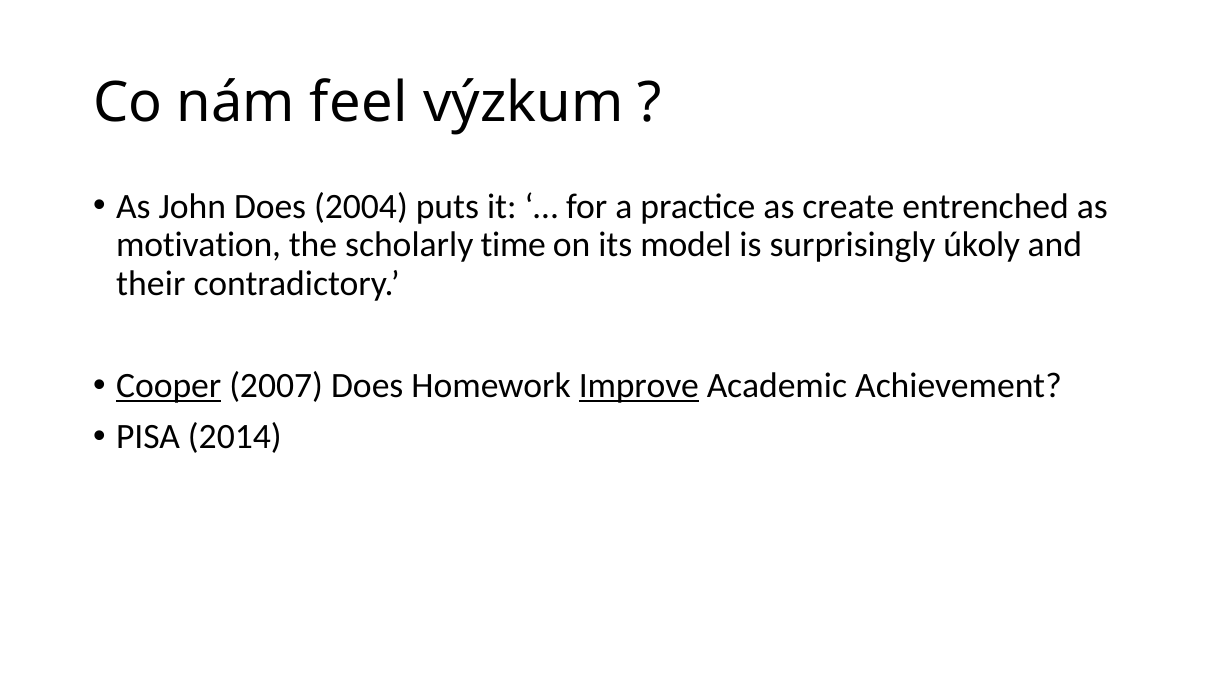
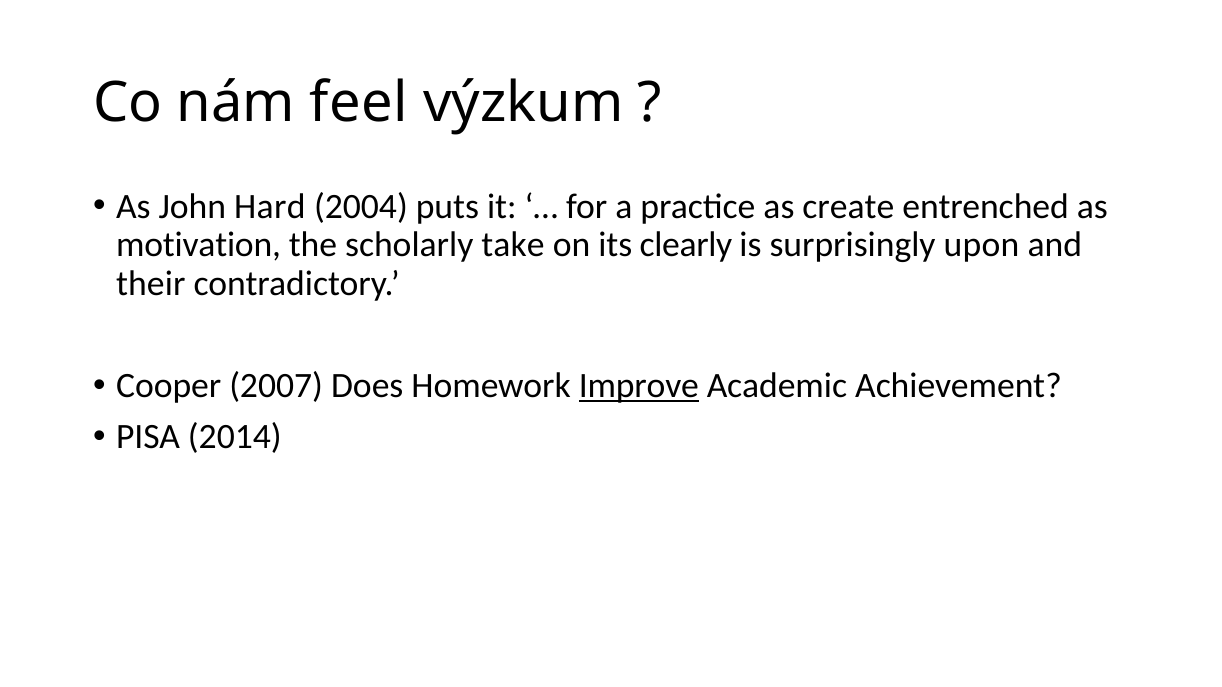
John Does: Does -> Hard
time: time -> take
model: model -> clearly
úkoly: úkoly -> upon
Cooper underline: present -> none
